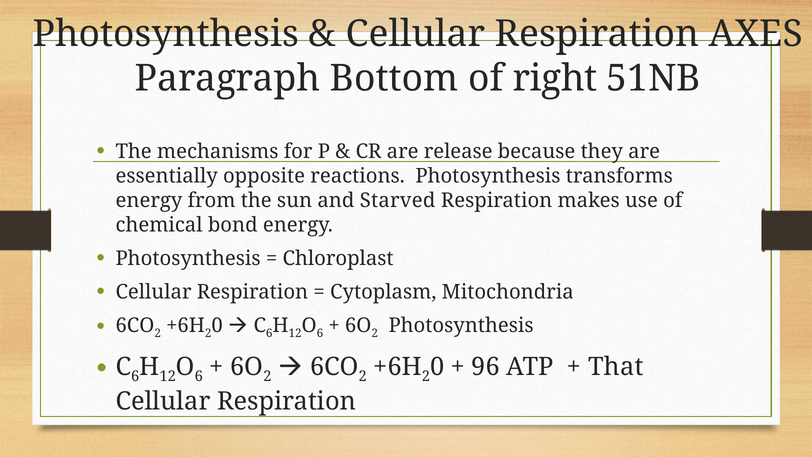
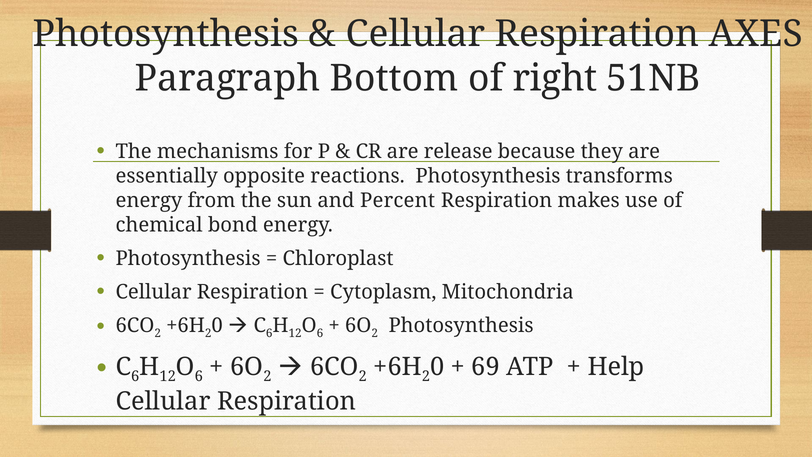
Starved: Starved -> Percent
96: 96 -> 69
That: That -> Help
